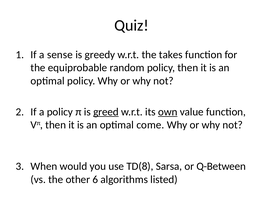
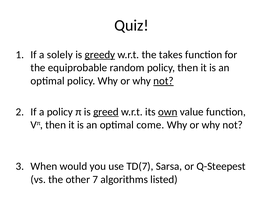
sense: sense -> solely
greedy underline: none -> present
not at (163, 81) underline: none -> present
TD(8: TD(8 -> TD(7
Q-Between: Q-Between -> Q-Steepest
6: 6 -> 7
